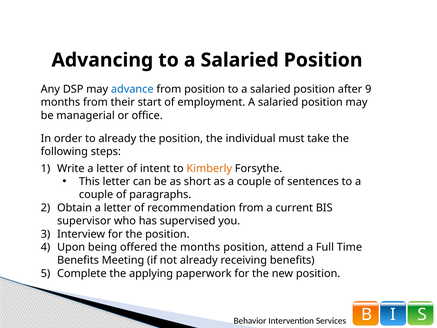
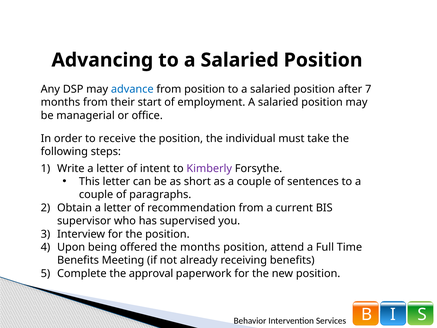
9: 9 -> 7
to already: already -> receive
Kimberly colour: orange -> purple
applying: applying -> approval
